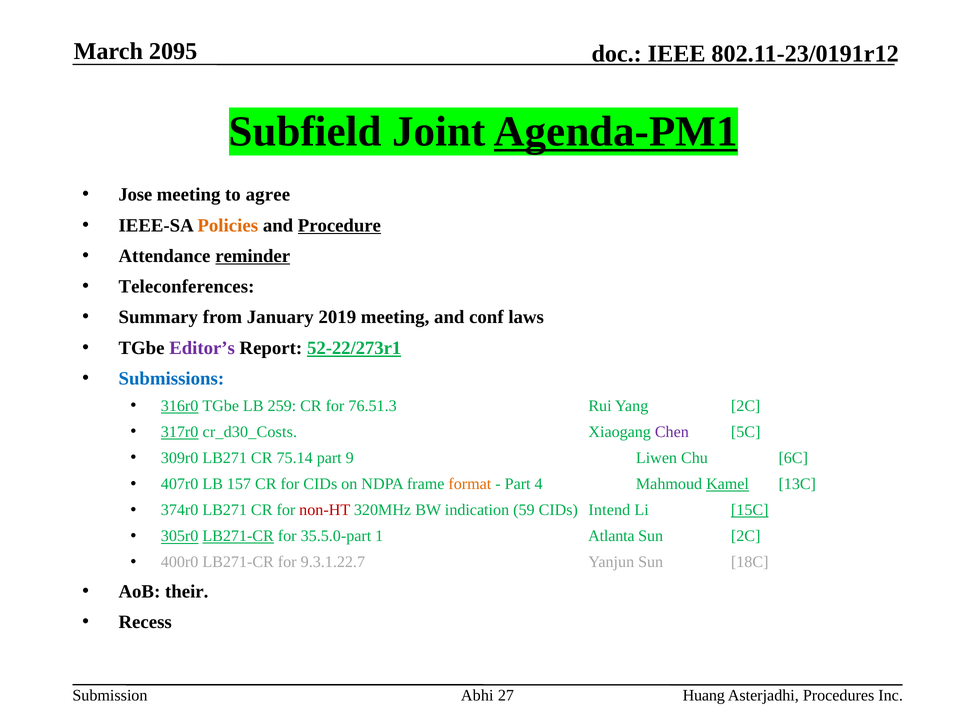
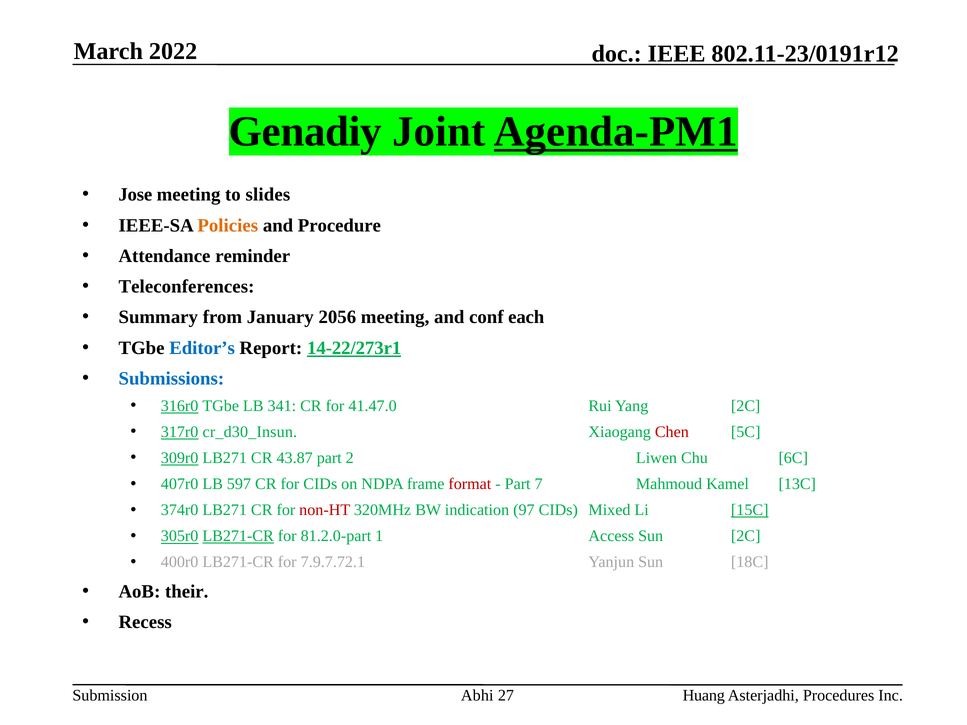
2095: 2095 -> 2022
Subfield: Subfield -> Genadiy
agree: agree -> slides
Procedure underline: present -> none
reminder underline: present -> none
2019: 2019 -> 2056
laws: laws -> each
Editor’s colour: purple -> blue
52-22/273r1: 52-22/273r1 -> 14-22/273r1
259: 259 -> 341
76.51.3: 76.51.3 -> 41.47.0
cr_d30_Costs: cr_d30_Costs -> cr_d30_Insun
Chen colour: purple -> red
309r0 underline: none -> present
75.14: 75.14 -> 43.87
9: 9 -> 2
157: 157 -> 597
format colour: orange -> red
4: 4 -> 7
Kamel underline: present -> none
59: 59 -> 97
Intend: Intend -> Mixed
35.5.0-part: 35.5.0-part -> 81.2.0-part
Atlanta: Atlanta -> Access
9.3.1.22.7: 9.3.1.22.7 -> 7.9.7.72.1
